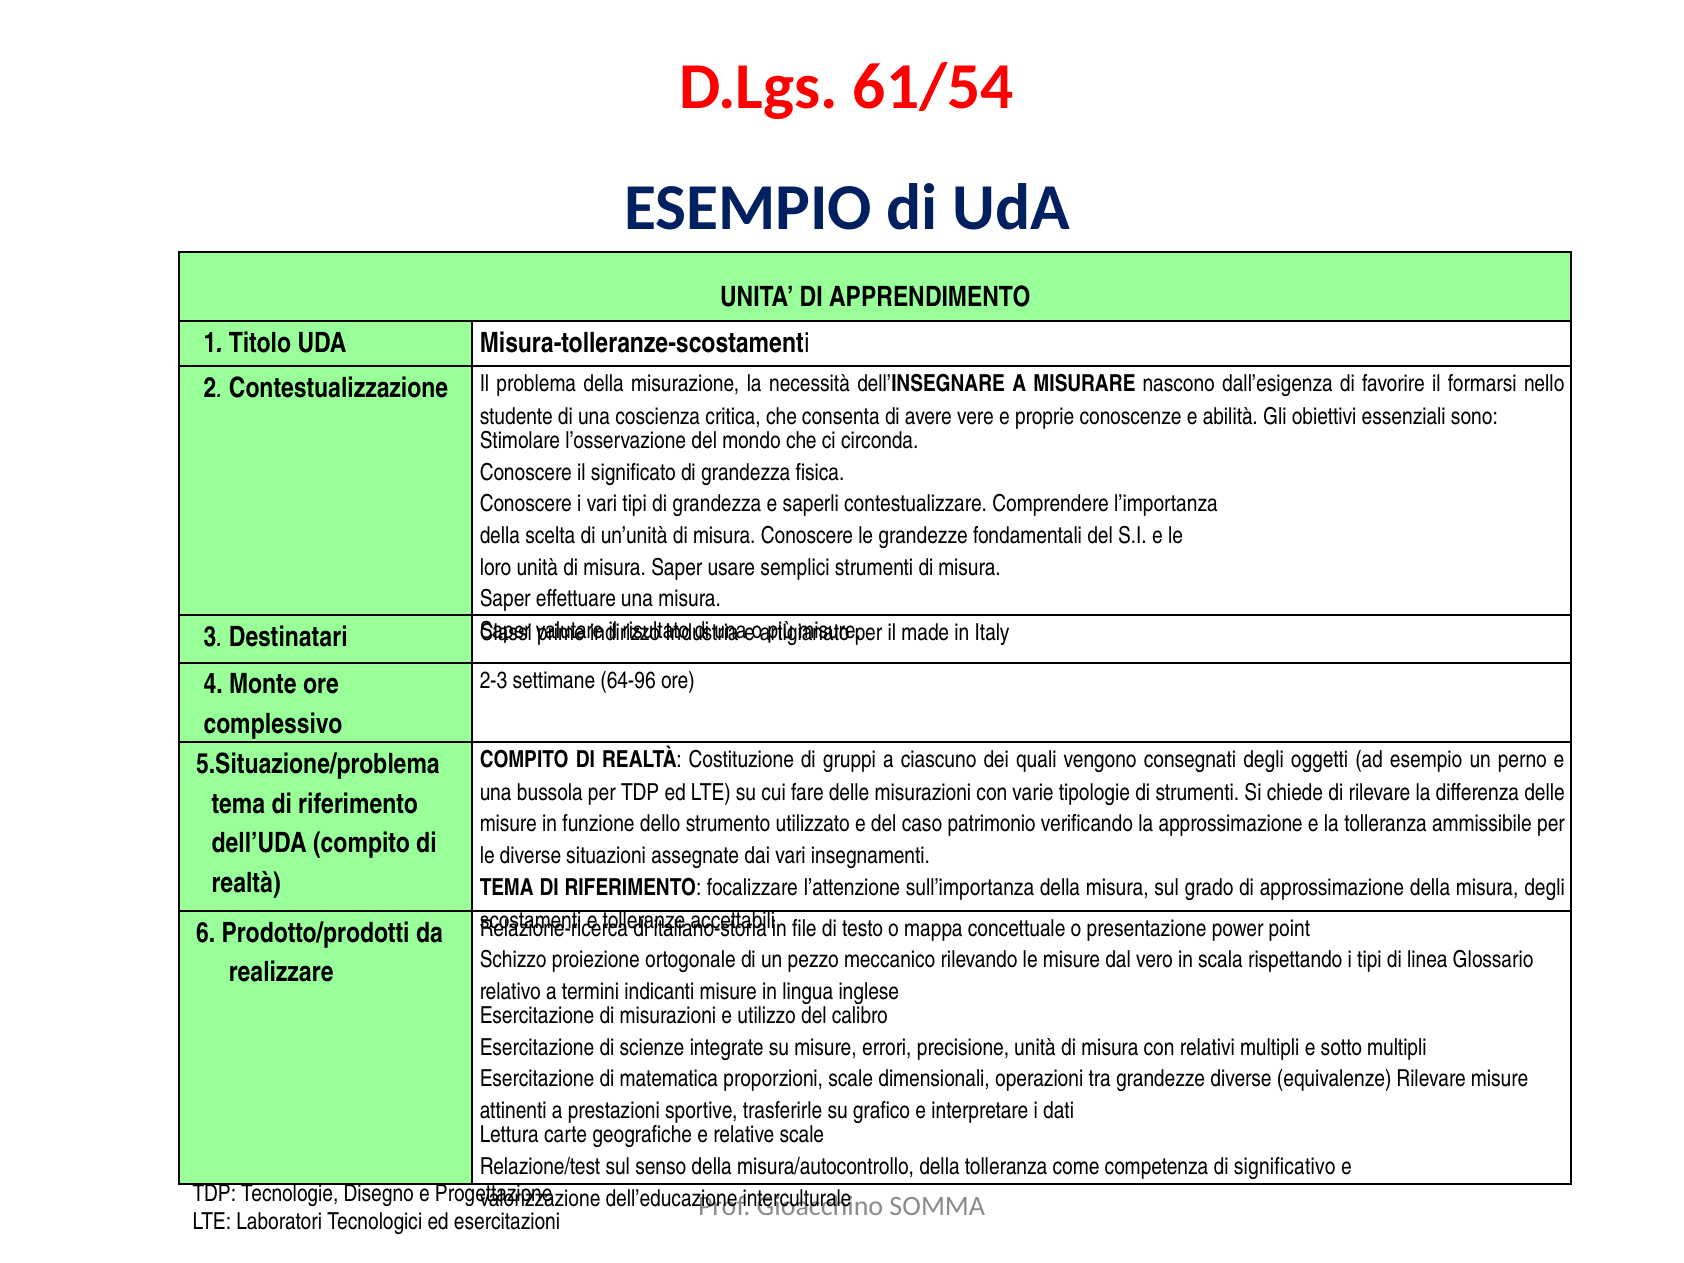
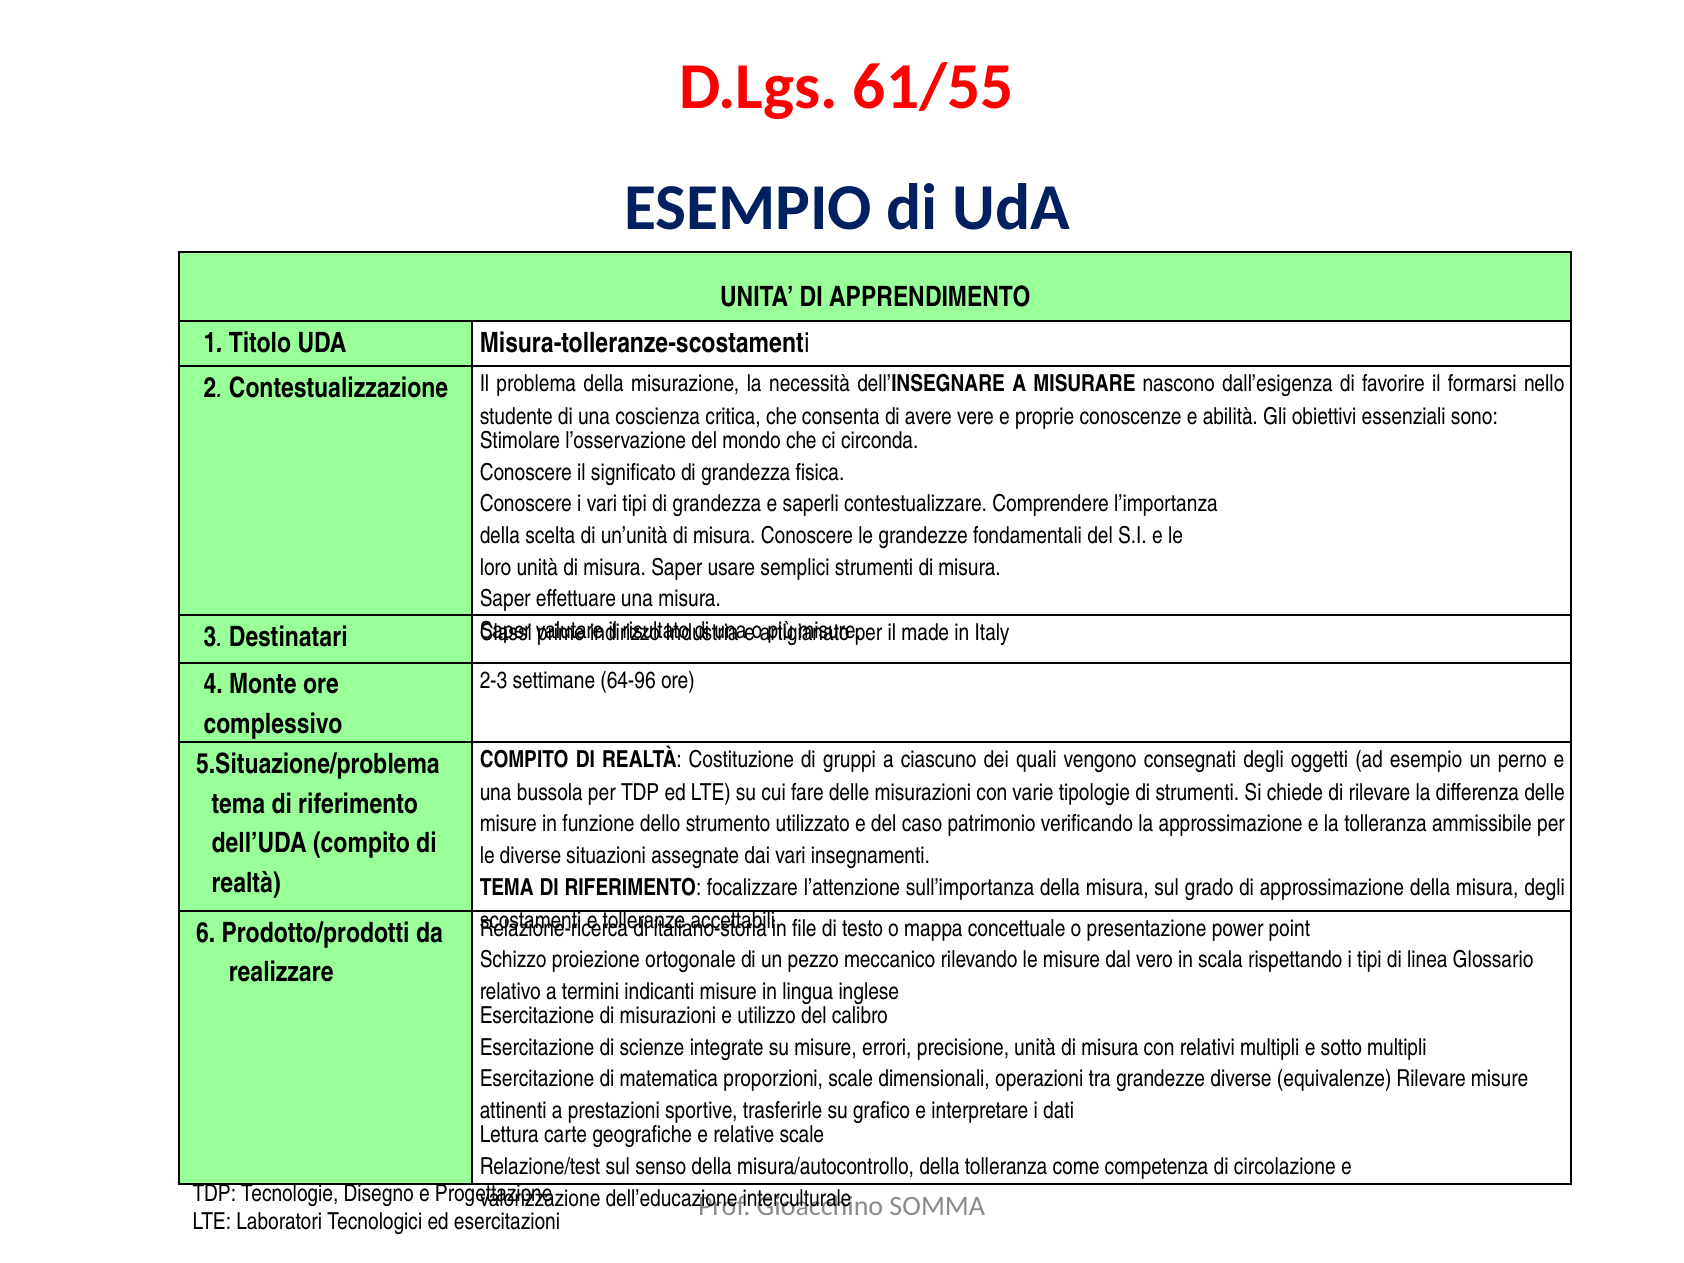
61/54: 61/54 -> 61/55
significativo: significativo -> circolazione
